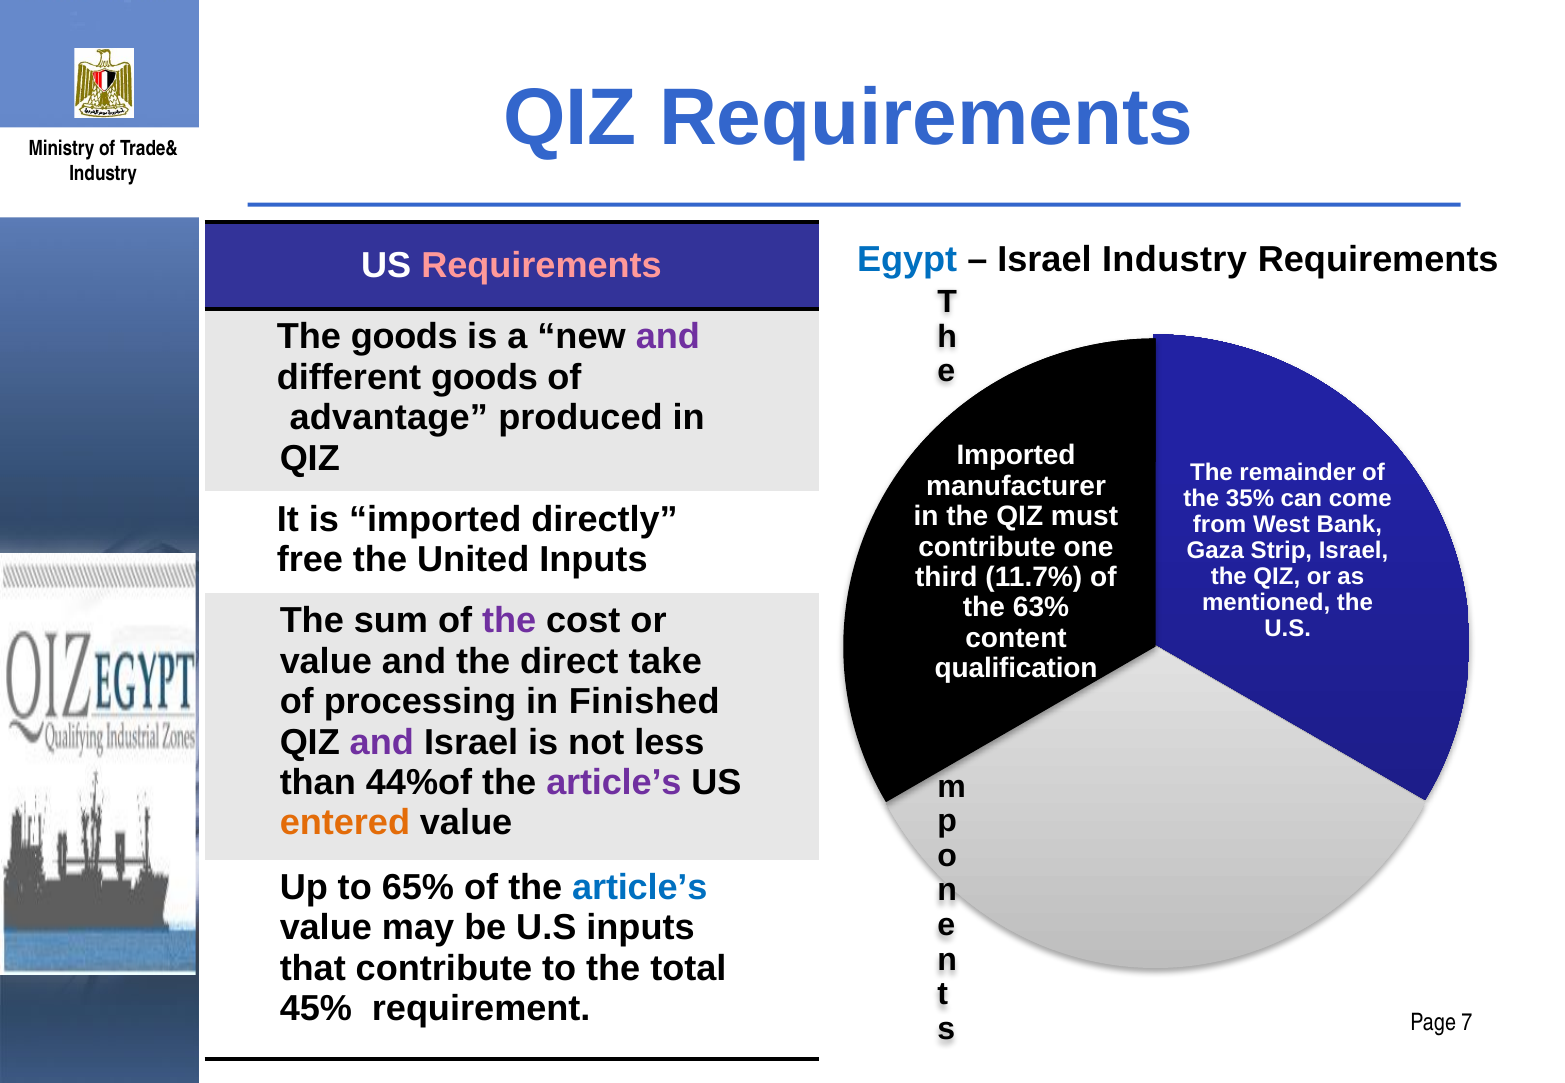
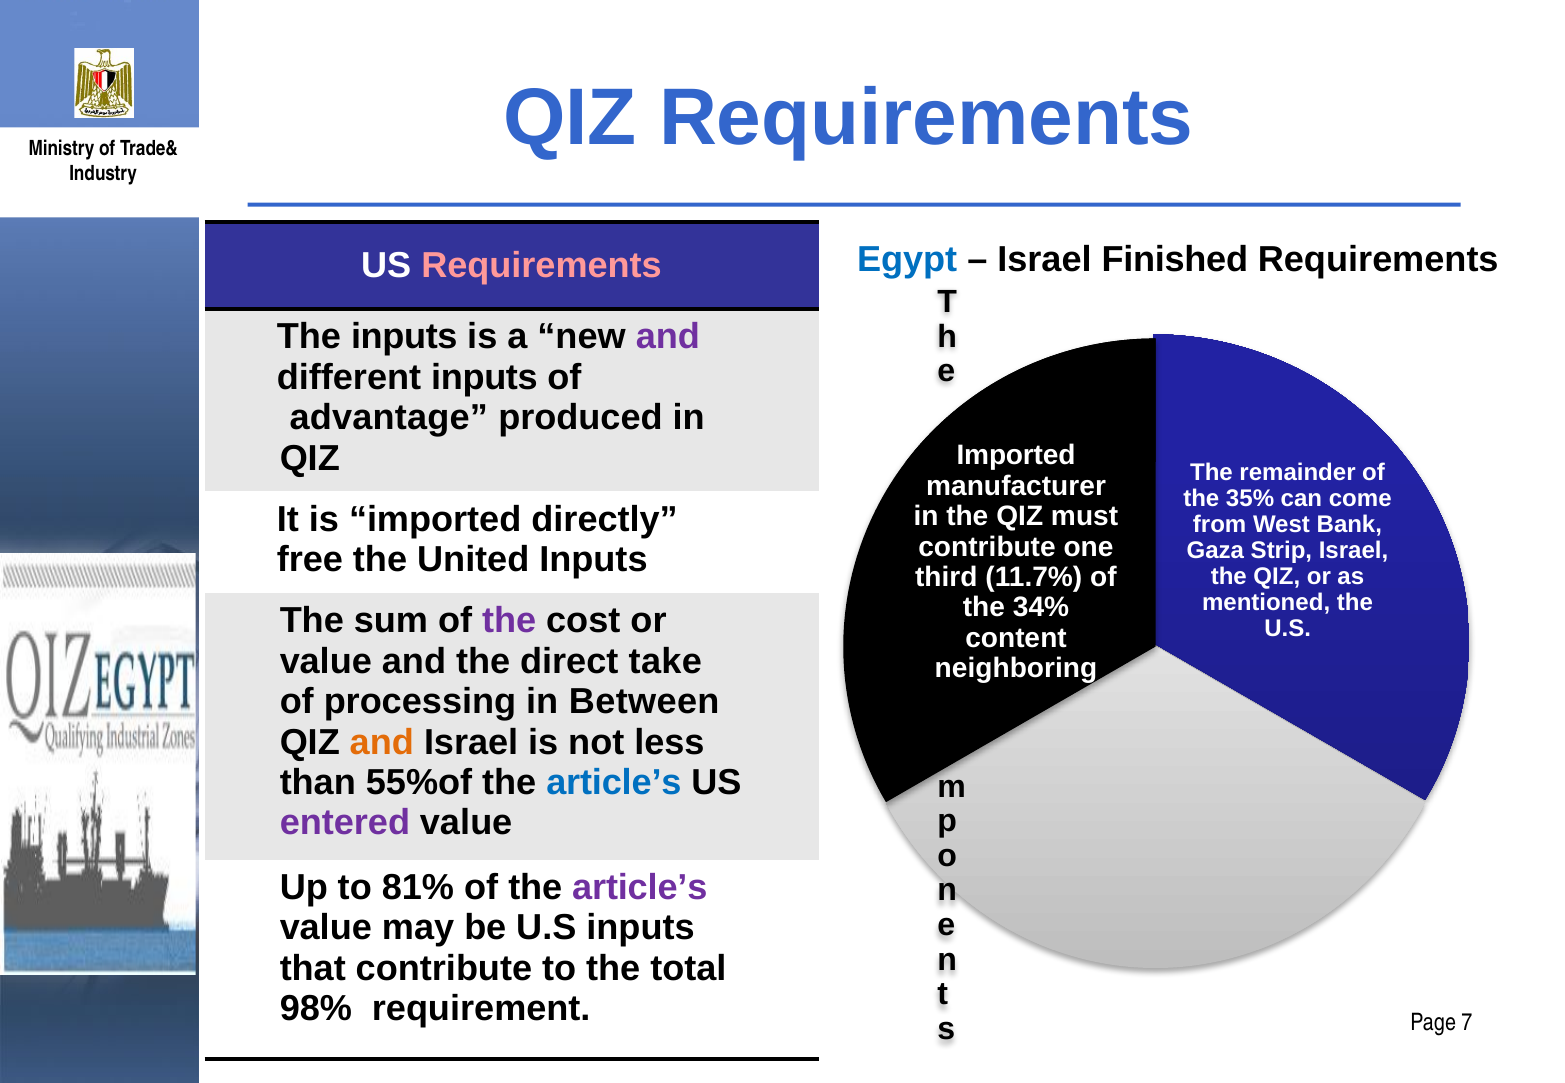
Israel Industry: Industry -> Finished
The goods: goods -> inputs
different goods: goods -> inputs
63%: 63% -> 34%
qualification: qualification -> neighboring
Finished: Finished -> Between
and at (382, 743) colour: purple -> orange
44%of: 44%of -> 55%of
article’s at (614, 783) colour: purple -> blue
entered colour: orange -> purple
65%: 65% -> 81%
article’s at (640, 888) colour: blue -> purple
45%: 45% -> 98%
